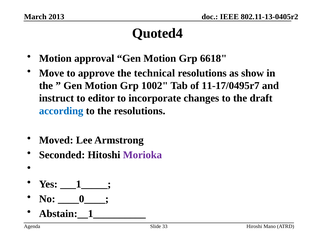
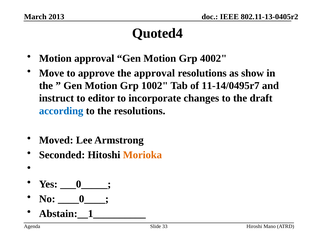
6618: 6618 -> 4002
the technical: technical -> approval
11-17/0495r7: 11-17/0495r7 -> 11-14/0495r7
Morioka colour: purple -> orange
___1_____: ___1_____ -> ___0_____
